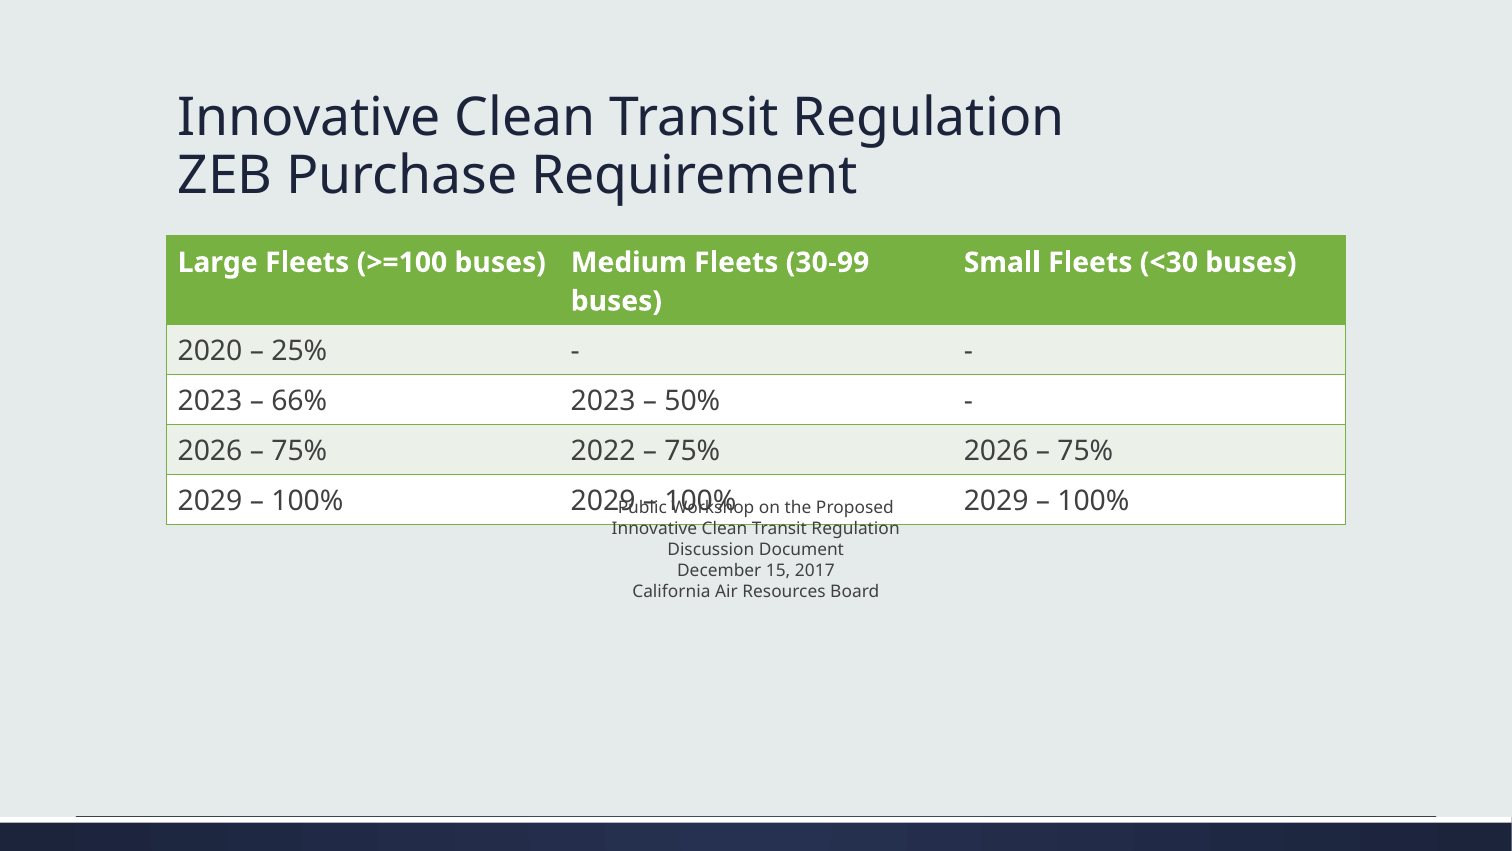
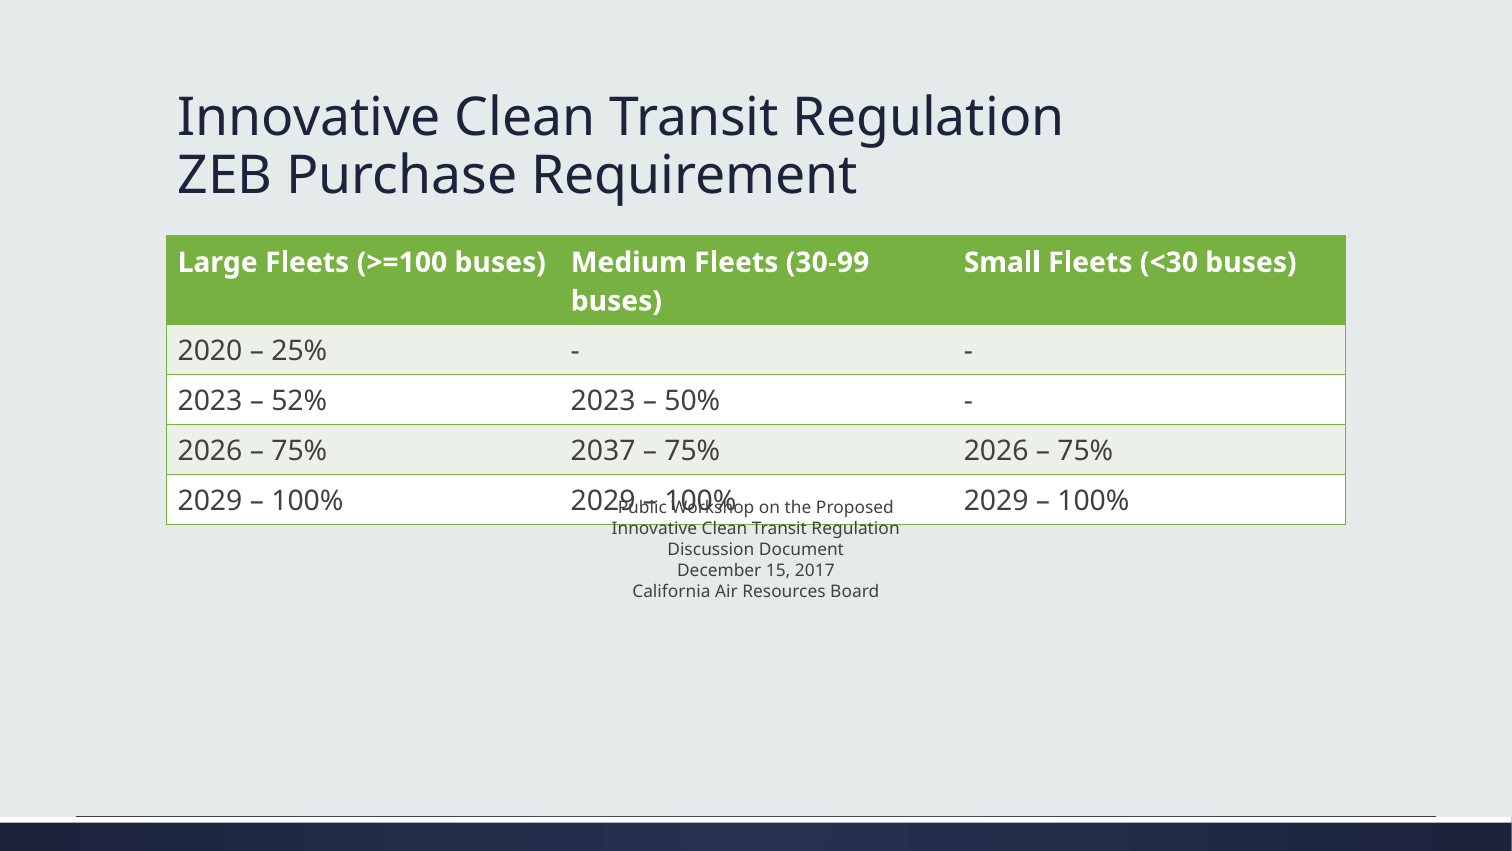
66%: 66% -> 52%
2022: 2022 -> 2037
